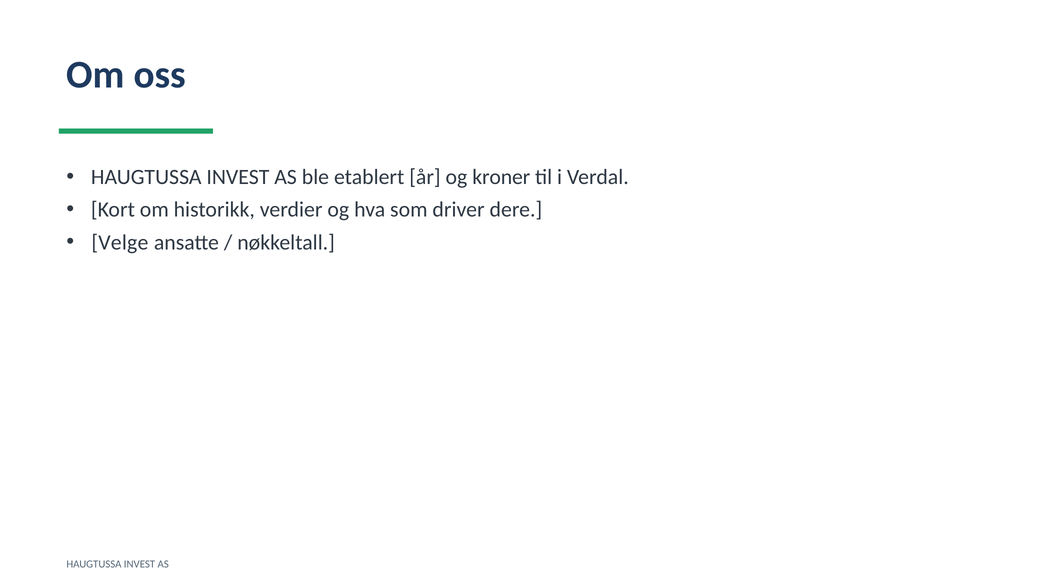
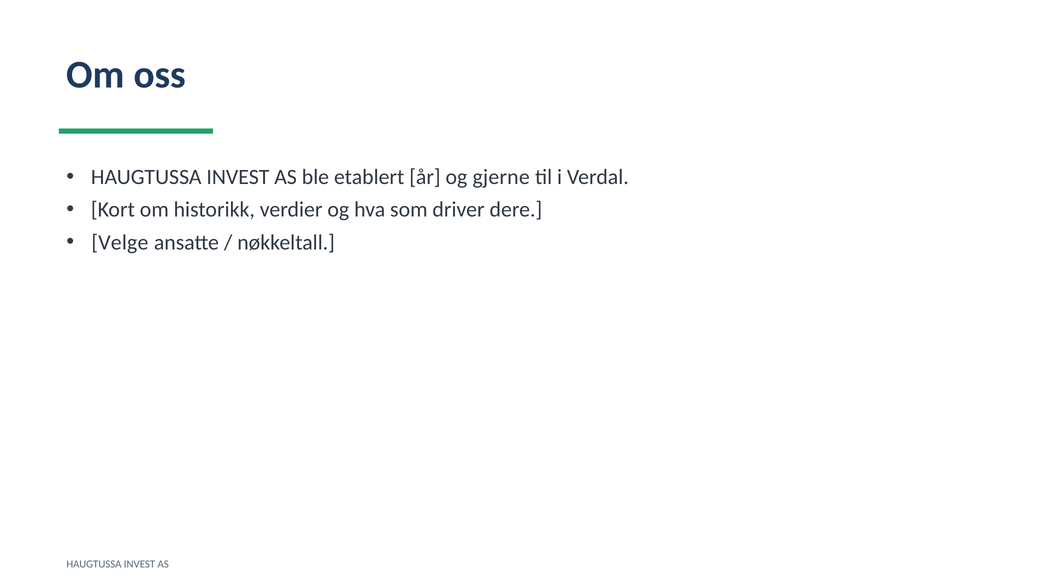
kroner: kroner -> gjerne
